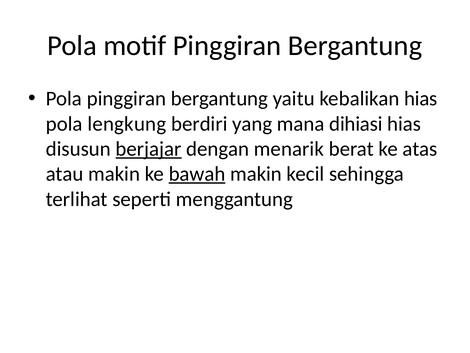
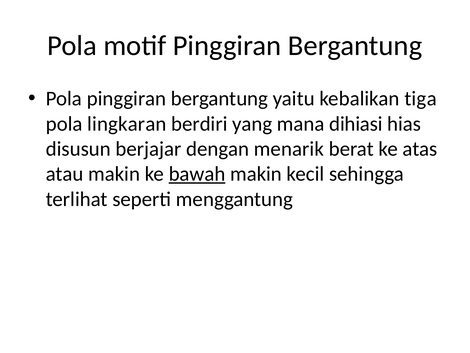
kebalikan hias: hias -> tiga
lengkung: lengkung -> lingkaran
berjajar underline: present -> none
